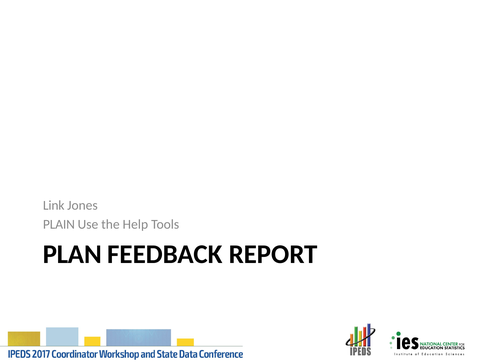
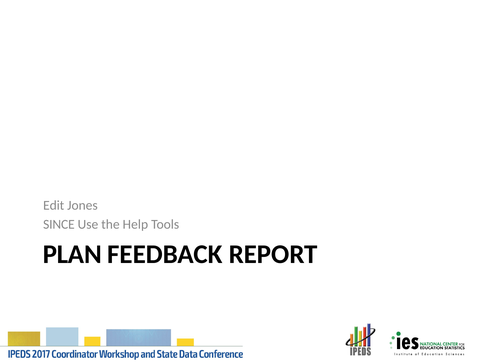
Link: Link -> Edit
PLAIN: PLAIN -> SINCE
